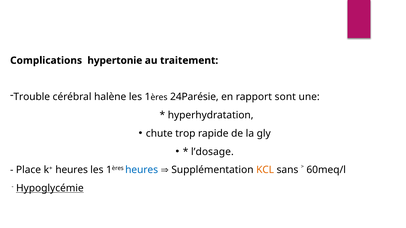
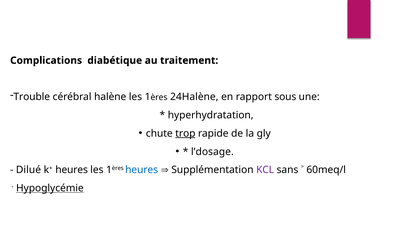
hypertonie: hypertonie -> diabétique
24Parésie: 24Parésie -> 24Halène
sont: sont -> sous
trop underline: none -> present
Place: Place -> Dilué
KCL colour: orange -> purple
